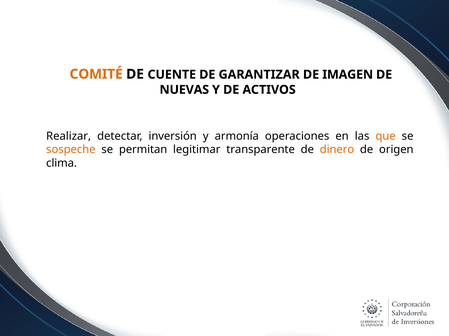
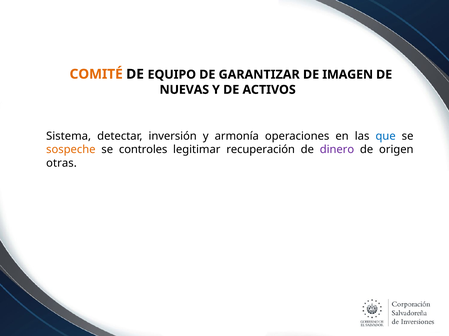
CUENTE: CUENTE -> EQUIPO
Realizar: Realizar -> Sistema
que colour: orange -> blue
permitan: permitan -> controles
transparente: transparente -> recuperación
dinero colour: orange -> purple
clima: clima -> otras
